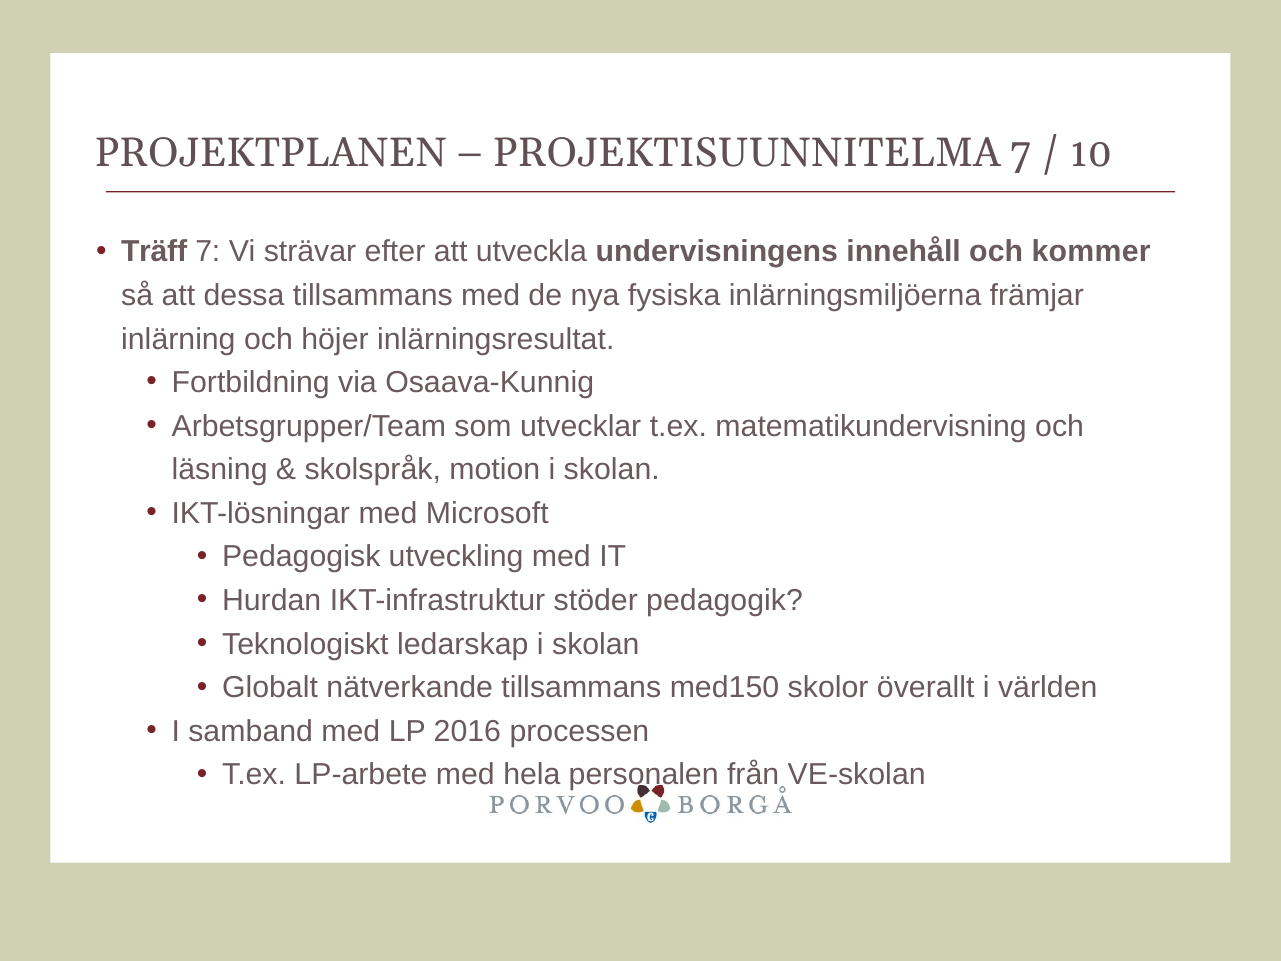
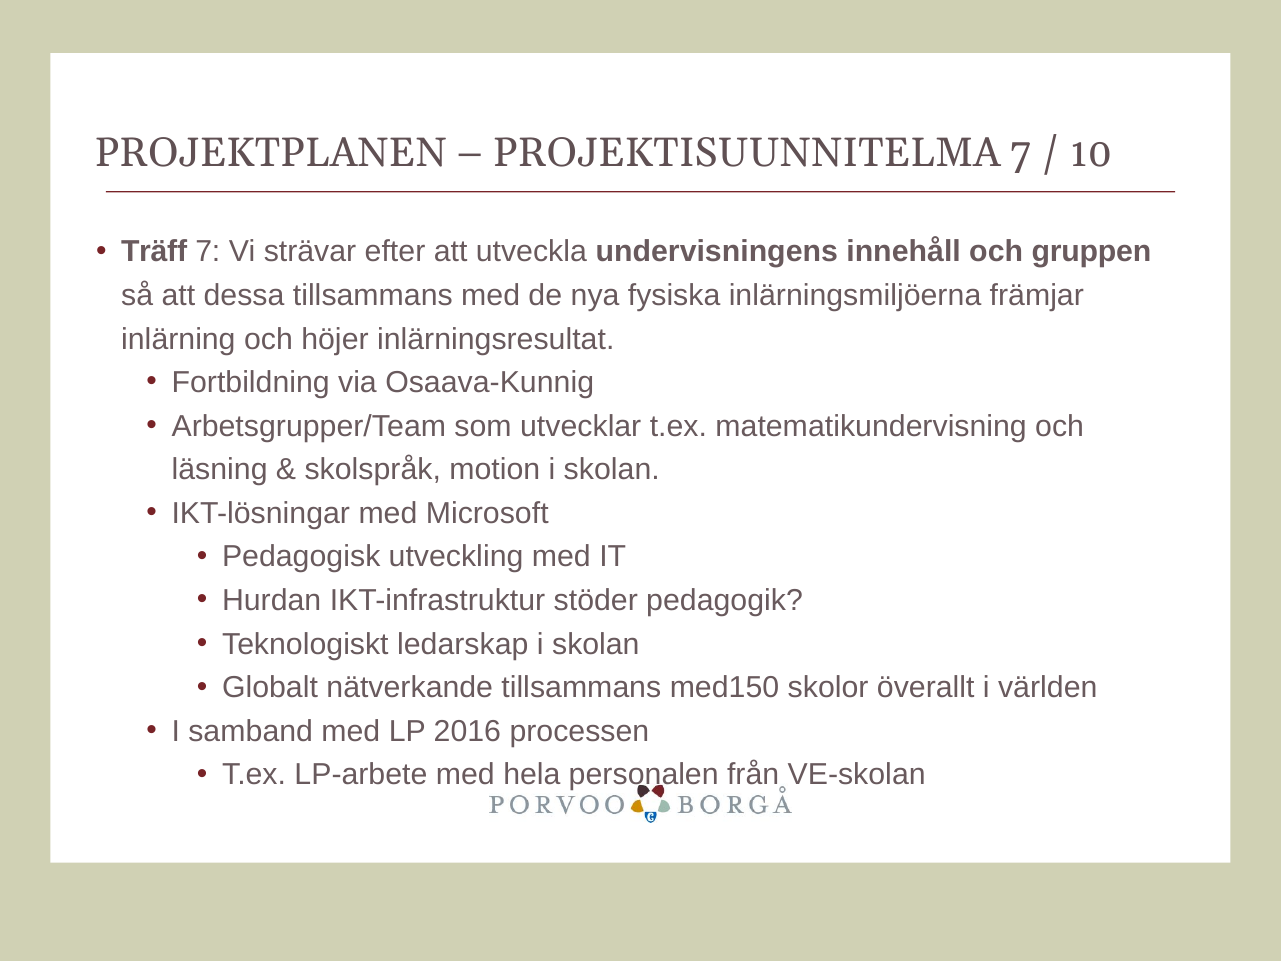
kommer: kommer -> gruppen
